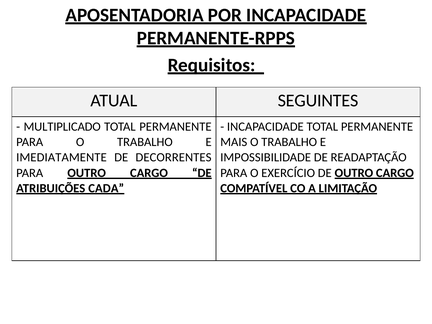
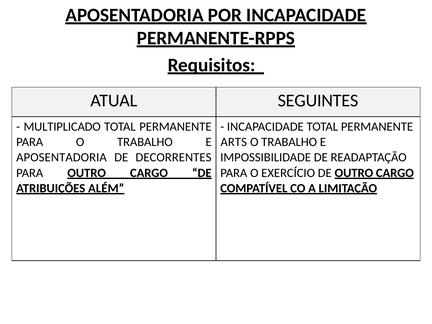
MAIS: MAIS -> ARTS
IMEDIATAMENTE at (61, 157): IMEDIATAMENTE -> APOSENTADORIA
CADA: CADA -> ALÉM
